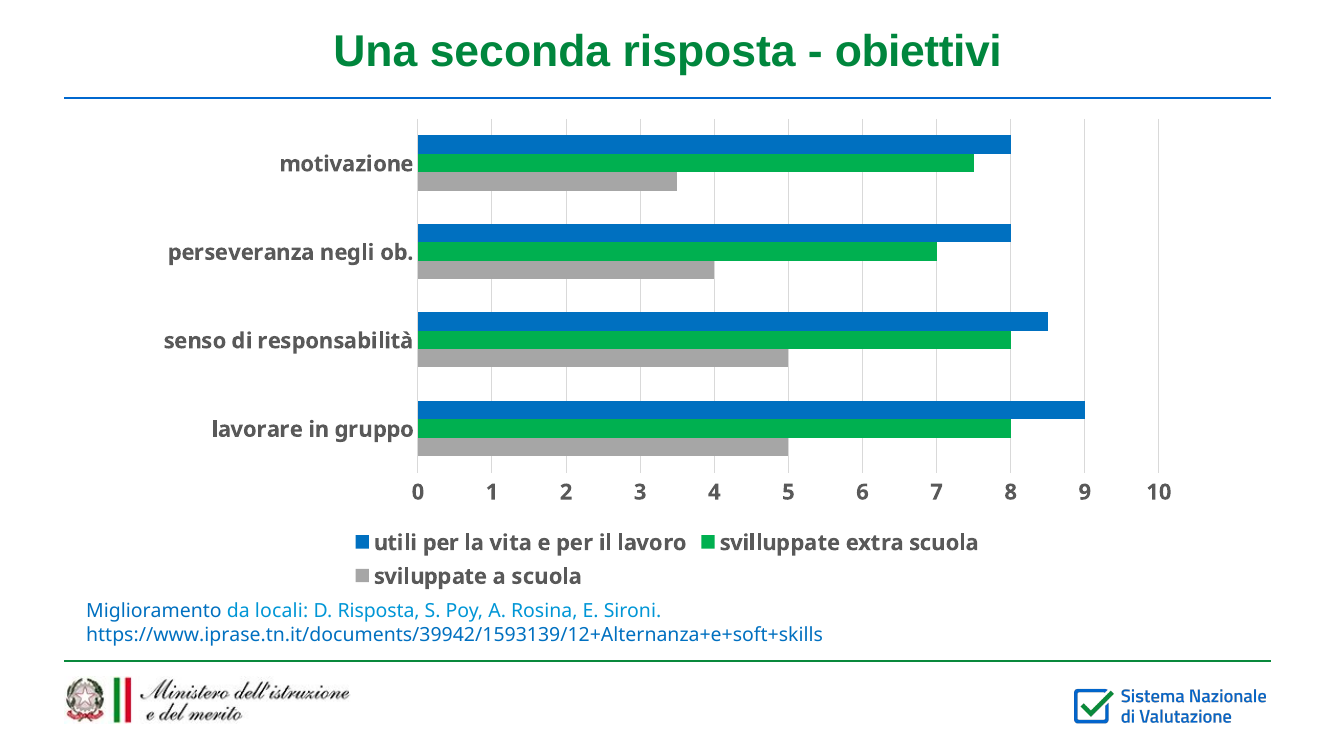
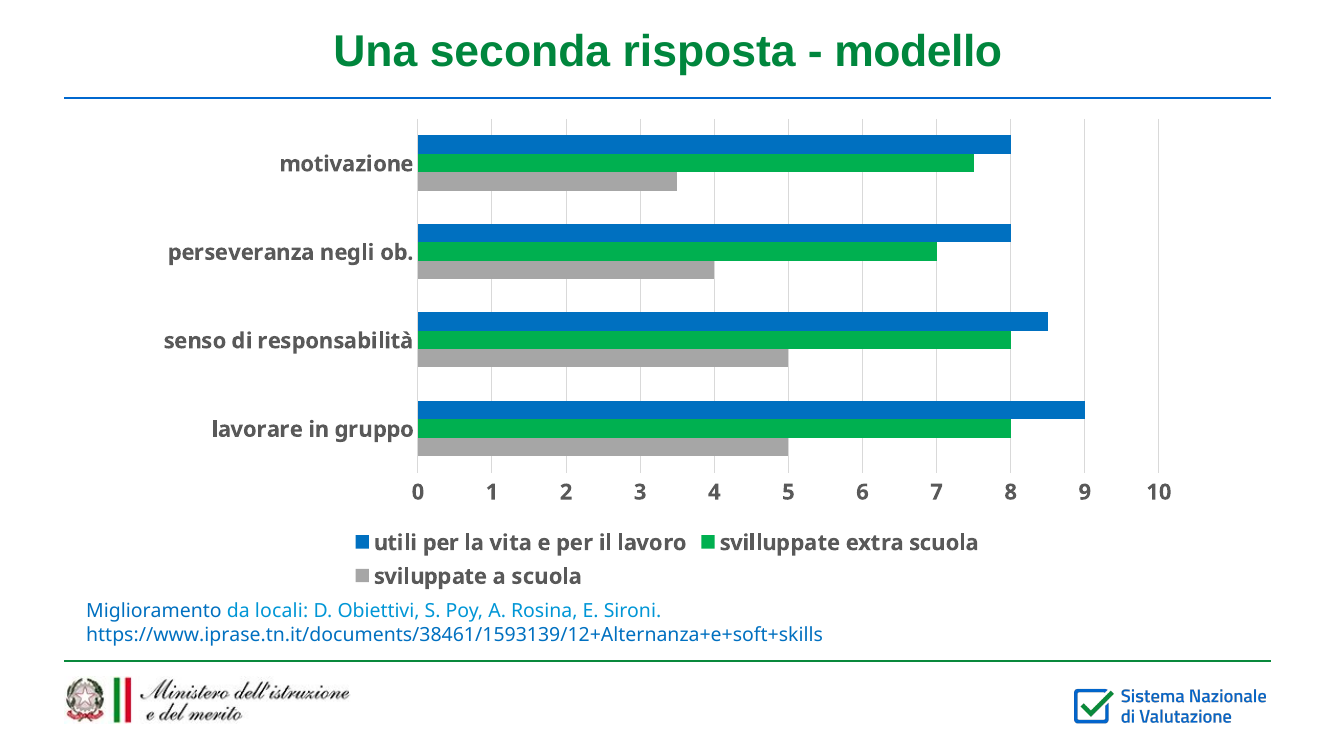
obiettivi: obiettivi -> modello
D Risposta: Risposta -> Obiettivi
https://www.iprase.tn.it/documents/39942/1593139/12+Alternanza+e+soft+skills: https://www.iprase.tn.it/documents/39942/1593139/12+Alternanza+e+soft+skills -> https://www.iprase.tn.it/documents/38461/1593139/12+Alternanza+e+soft+skills
